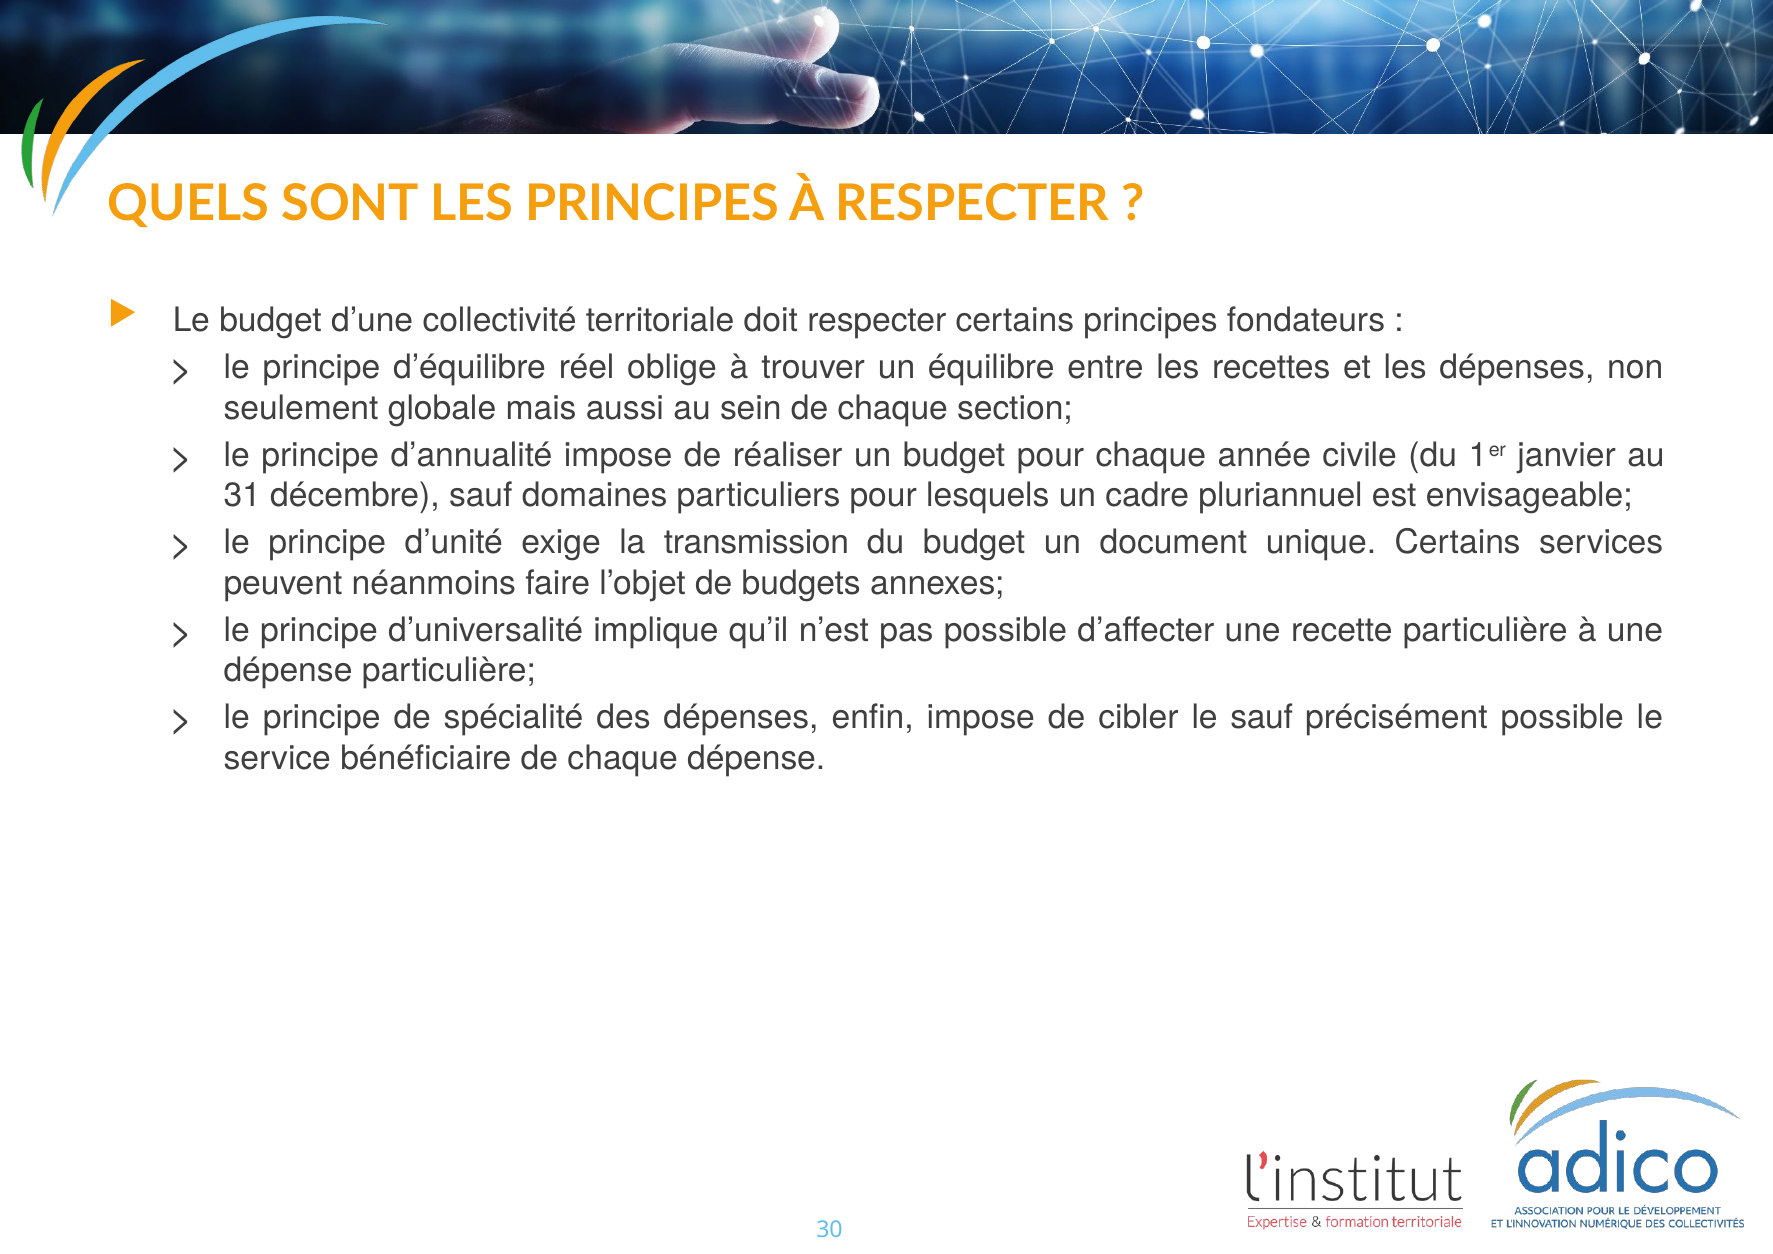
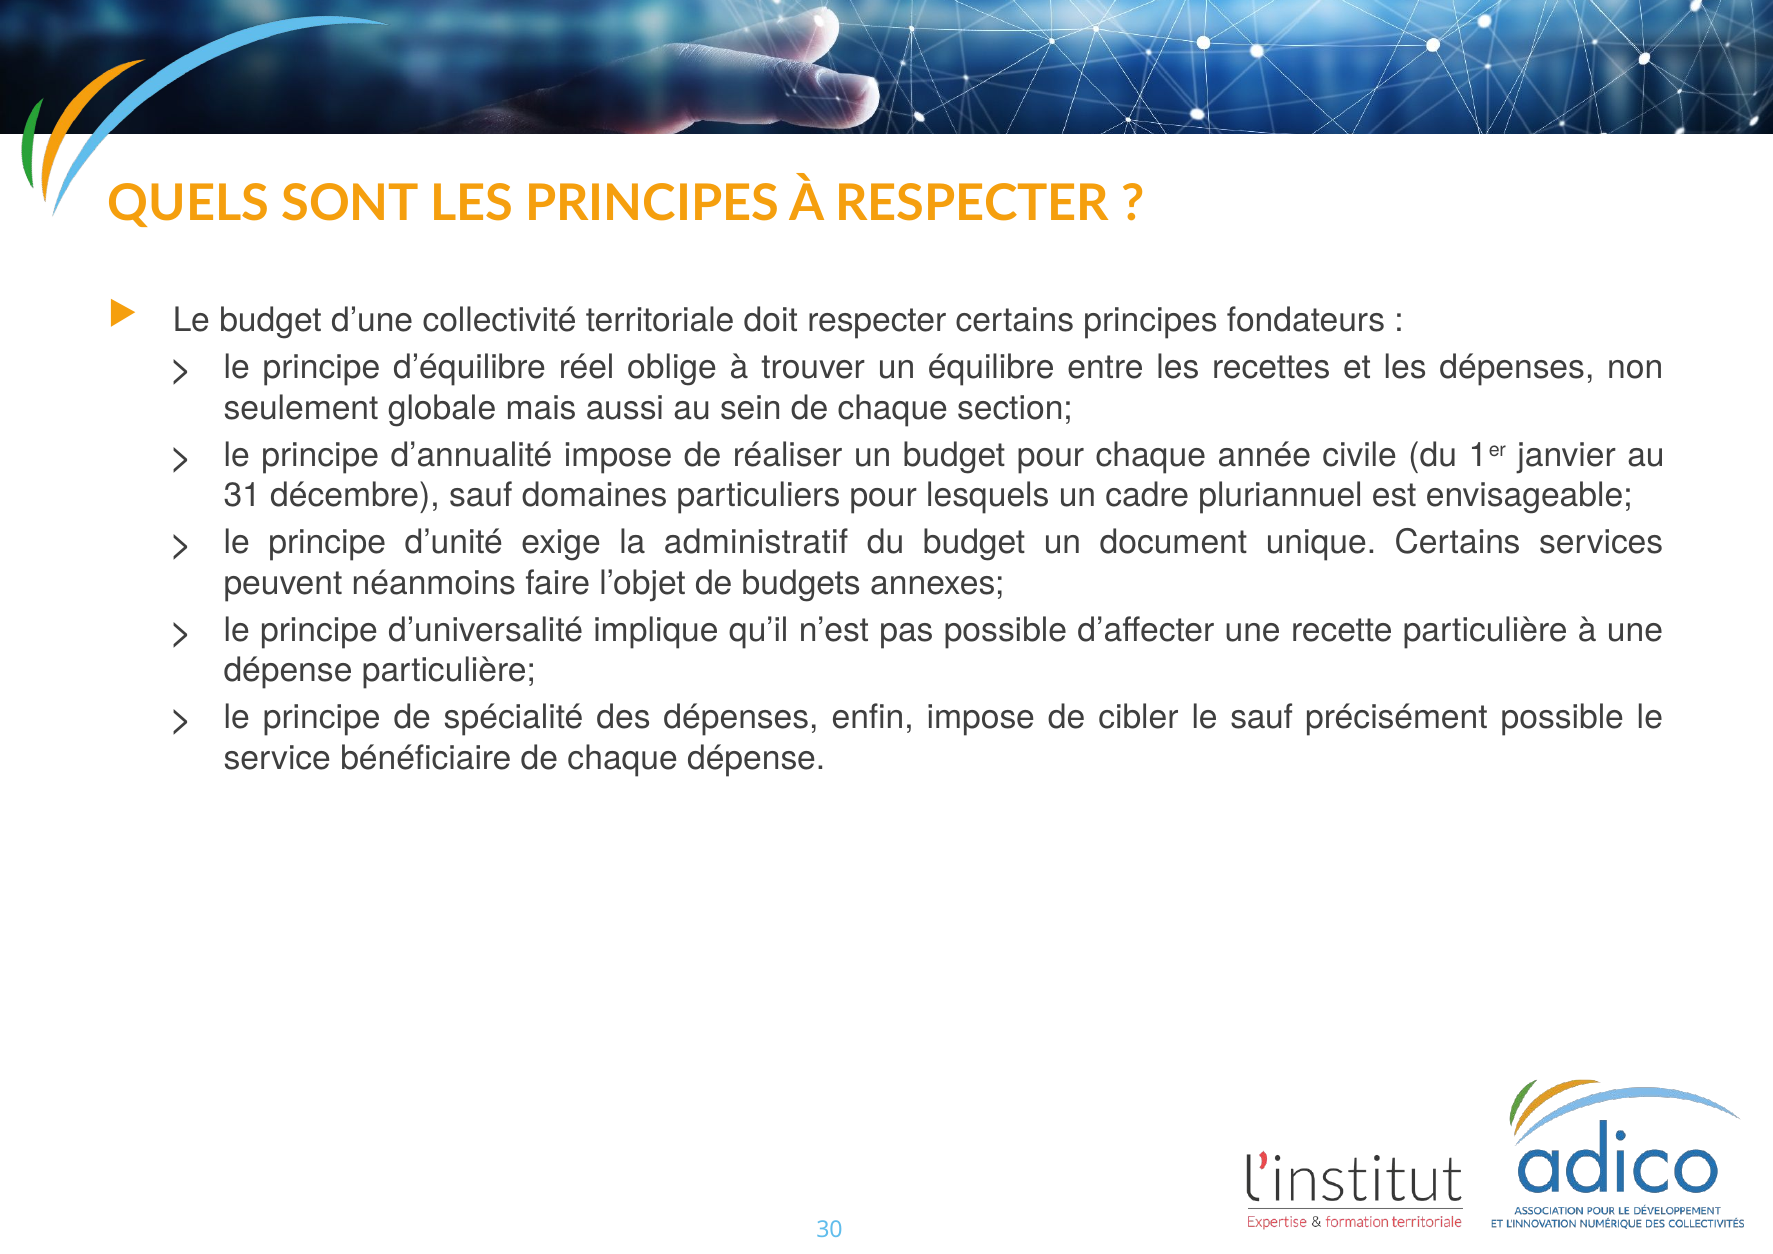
transmission: transmission -> administratif
